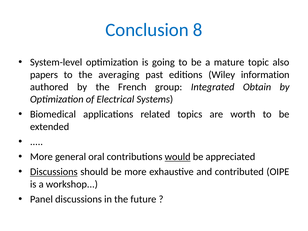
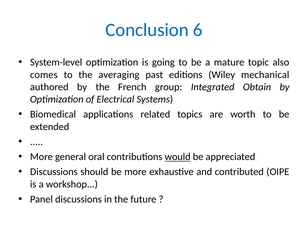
8: 8 -> 6
papers: papers -> comes
information: information -> mechanical
Discussions at (54, 172) underline: present -> none
